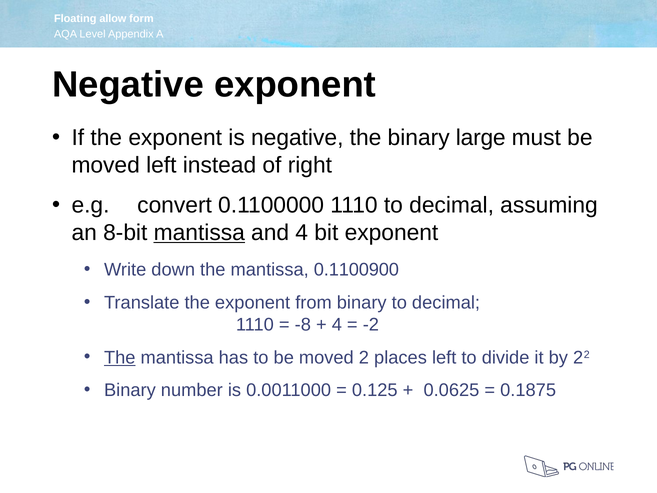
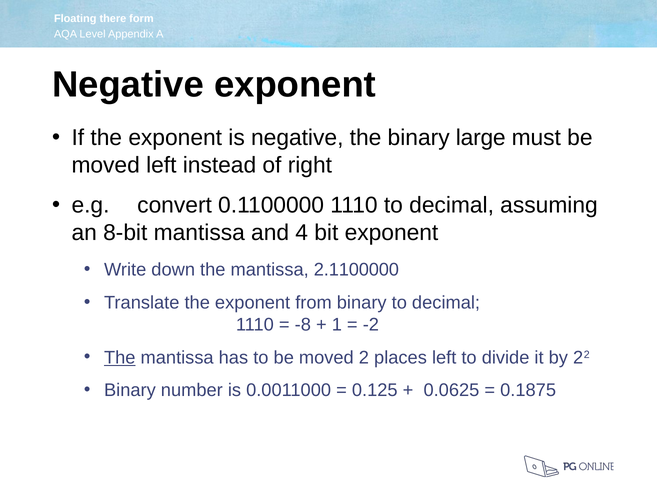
allow: allow -> there
mantissa at (199, 233) underline: present -> none
0.1100900: 0.1100900 -> 2.1100000
4 at (337, 324): 4 -> 1
